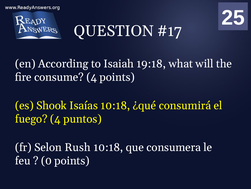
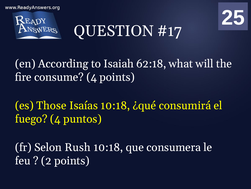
19:18: 19:18 -> 62:18
Shook: Shook -> Those
0: 0 -> 2
